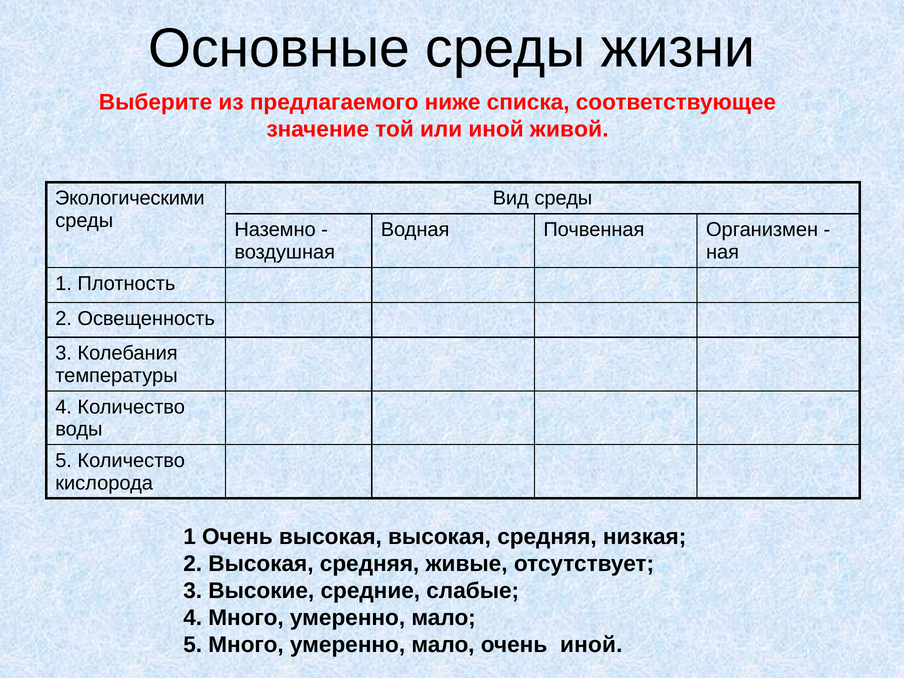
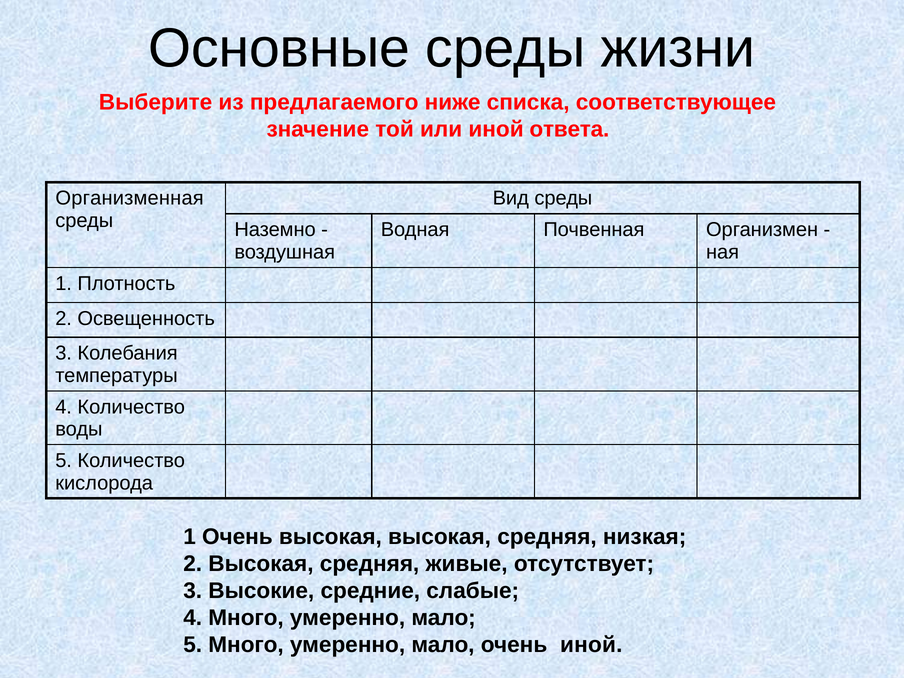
живой: живой -> ответа
Экологическими: Экологическими -> Организменная
